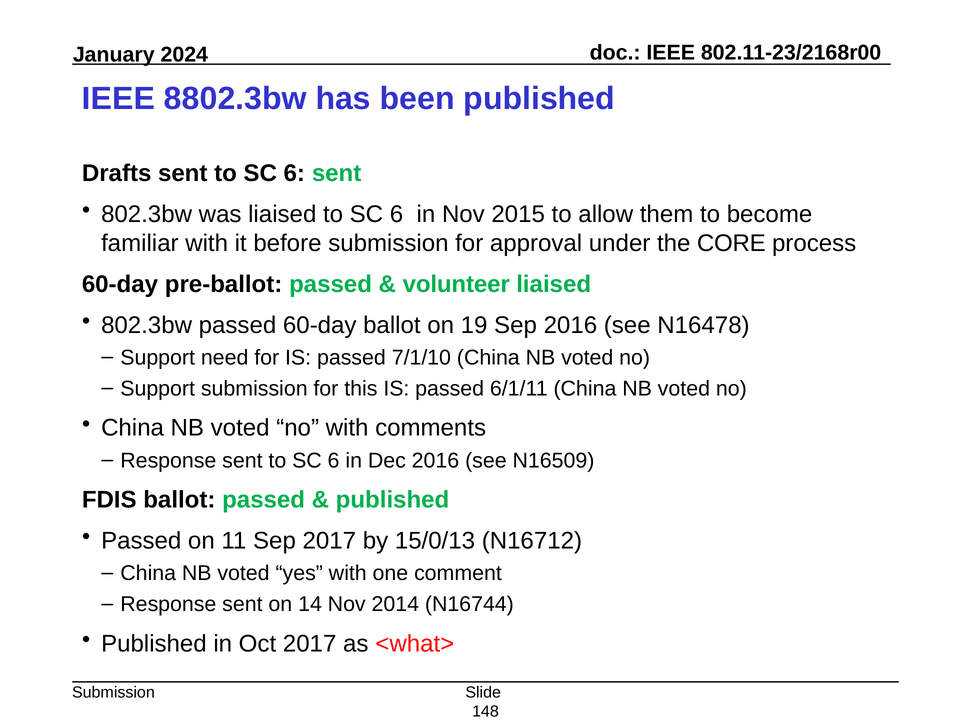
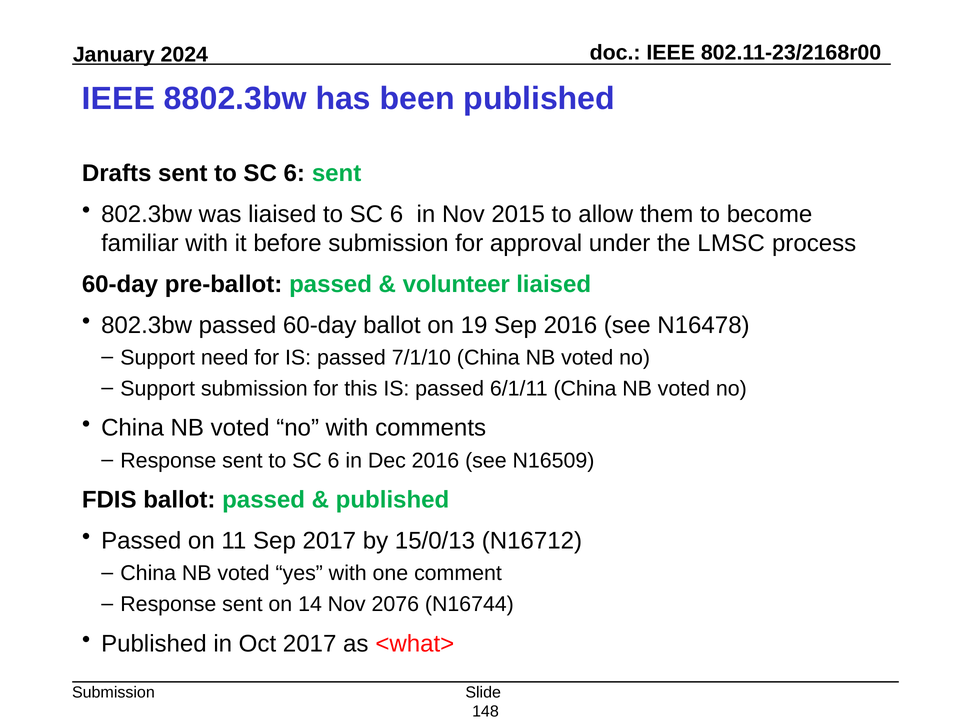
CORE: CORE -> LMSC
2014: 2014 -> 2076
